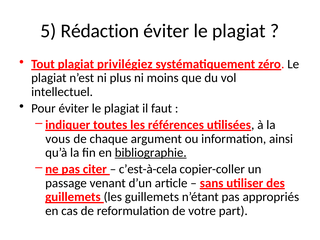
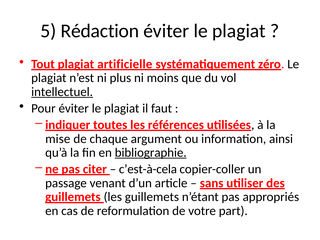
privilégiez: privilégiez -> artificielle
intellectuel underline: none -> present
vous: vous -> mise
